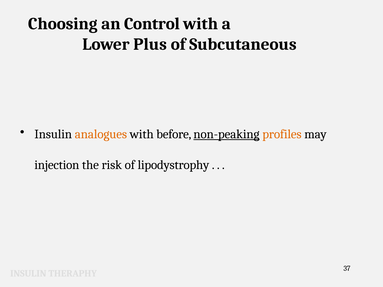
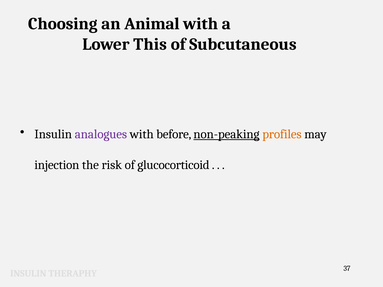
Control: Control -> Animal
Plus: Plus -> This
analogues colour: orange -> purple
lipodystrophy: lipodystrophy -> glucocorticoid
